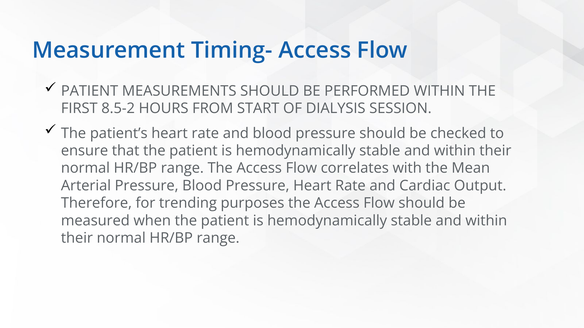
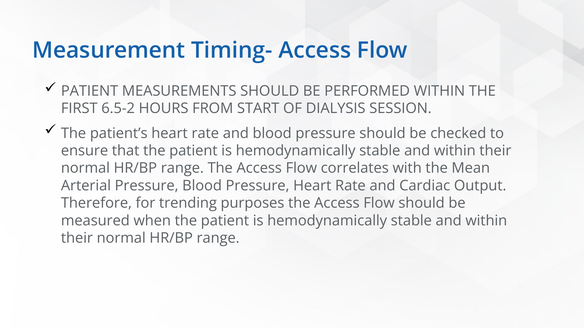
8.5-2: 8.5-2 -> 6.5-2
